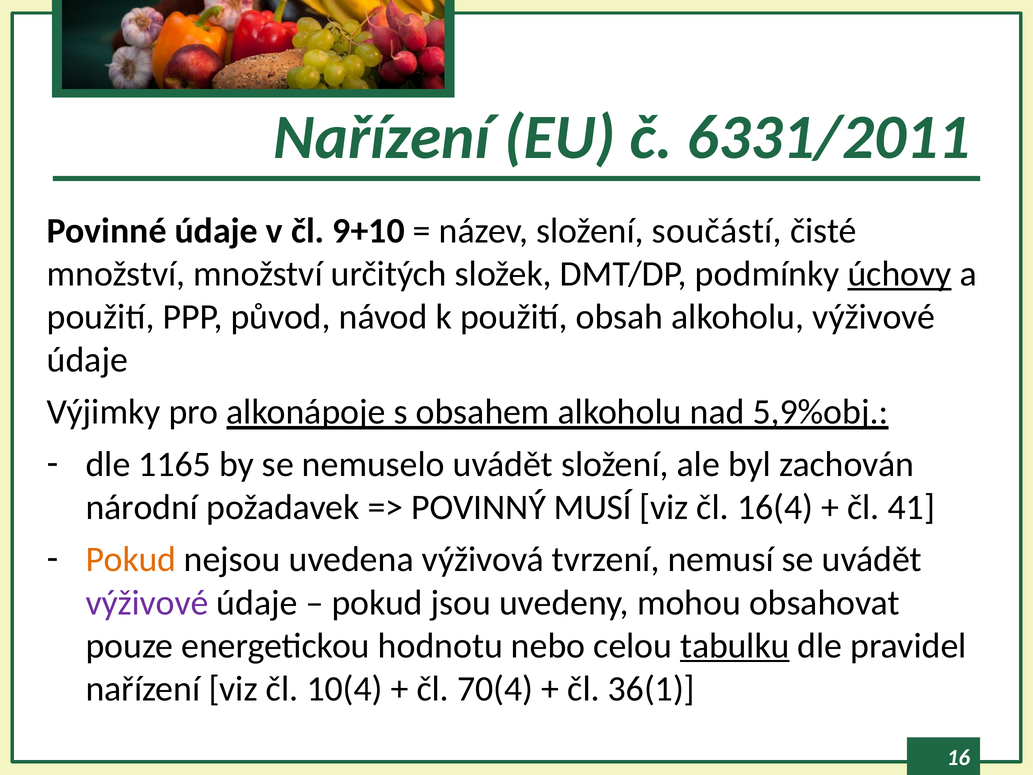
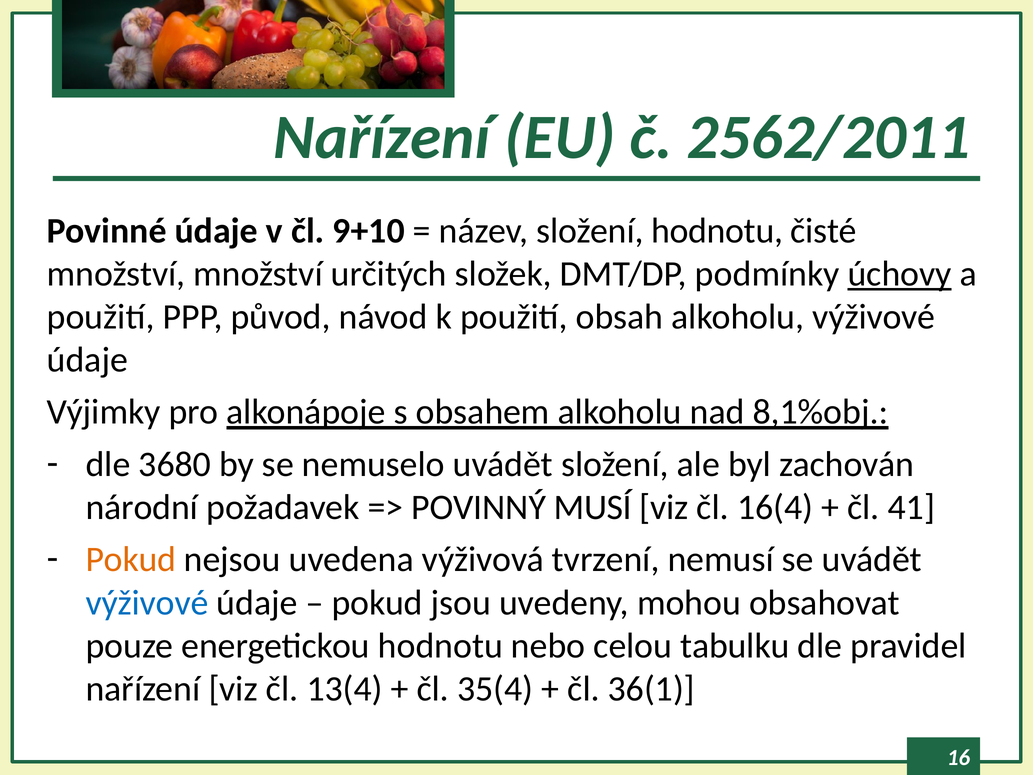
6331/2011: 6331/2011 -> 2562/2011
složení součástí: součástí -> hodnotu
5,9%obj: 5,9%obj -> 8,1%obj
1165: 1165 -> 3680
výživové at (147, 602) colour: purple -> blue
tabulku underline: present -> none
10(4: 10(4 -> 13(4
70(4: 70(4 -> 35(4
